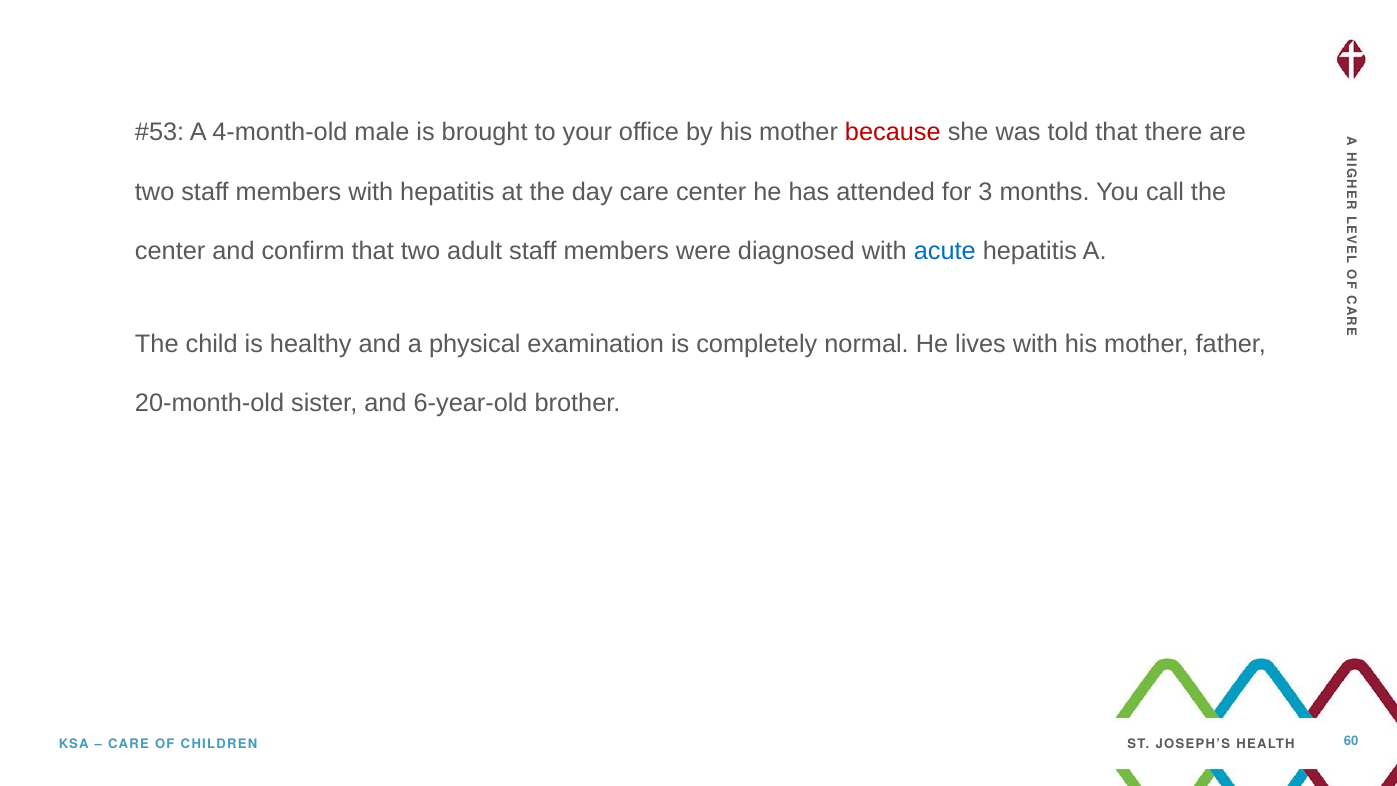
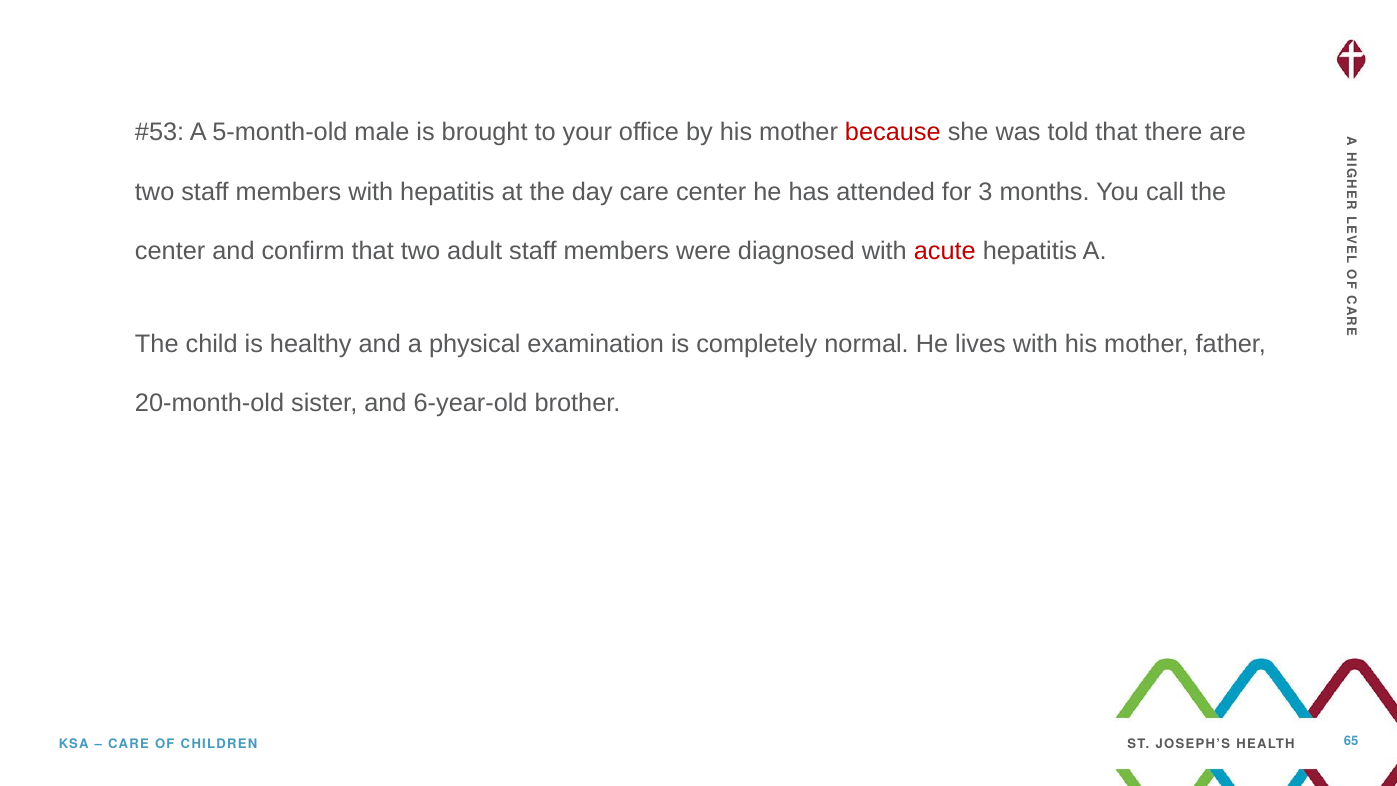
4-month-old: 4-month-old -> 5-month-old
acute colour: blue -> red
60: 60 -> 65
